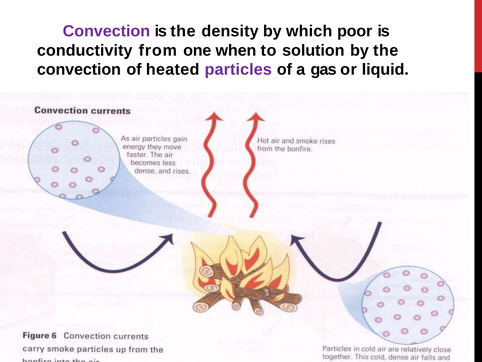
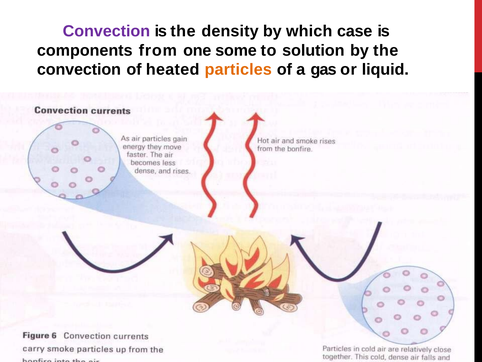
poor: poor -> case
conductivity: conductivity -> components
when: when -> some
particles colour: purple -> orange
